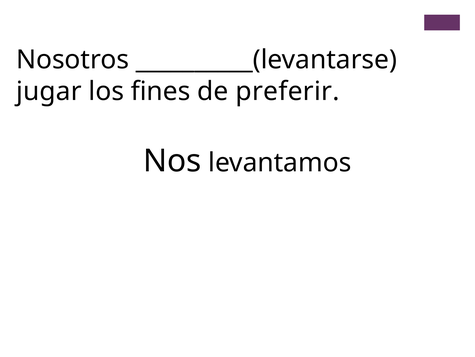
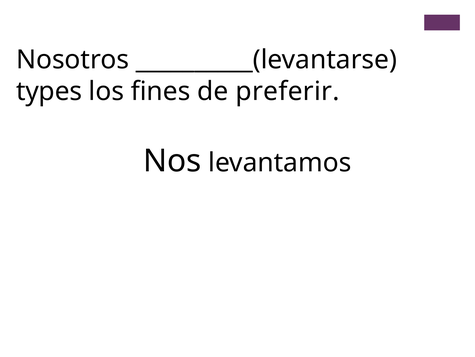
jugar: jugar -> types
